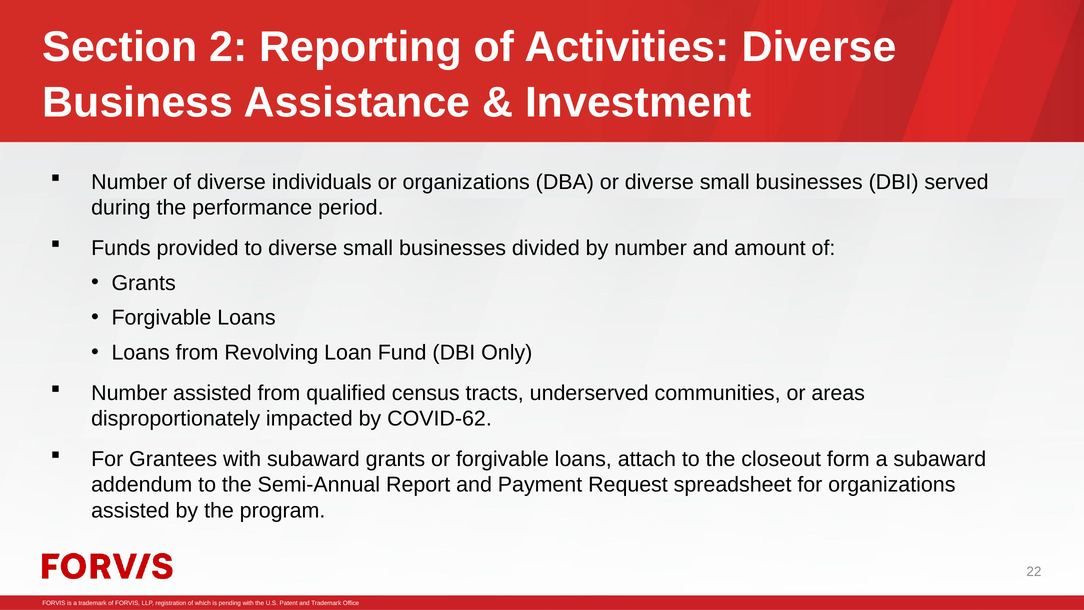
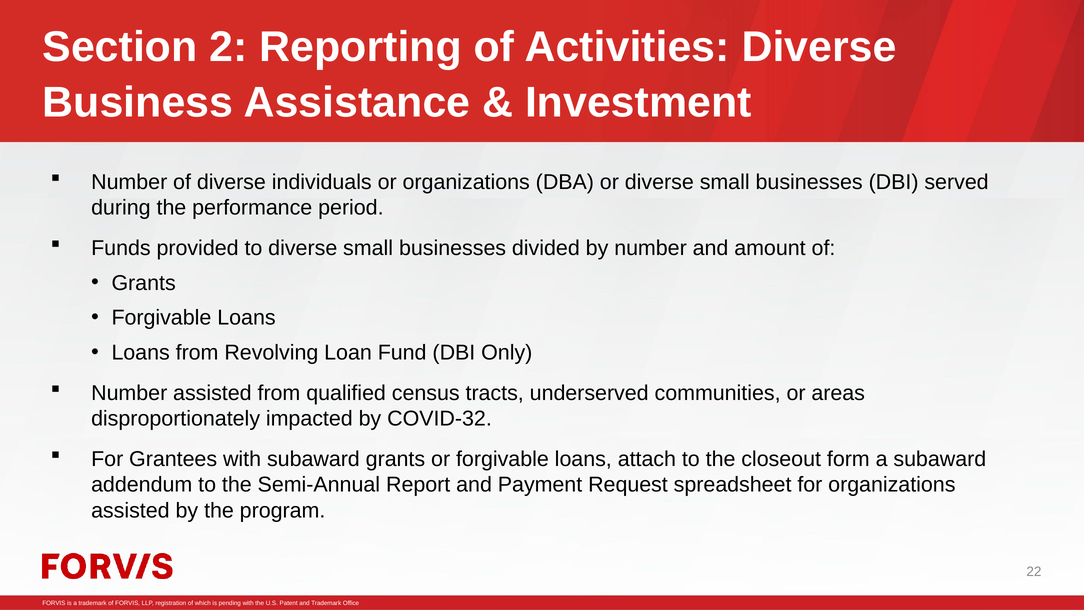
COVID-62: COVID-62 -> COVID-32
